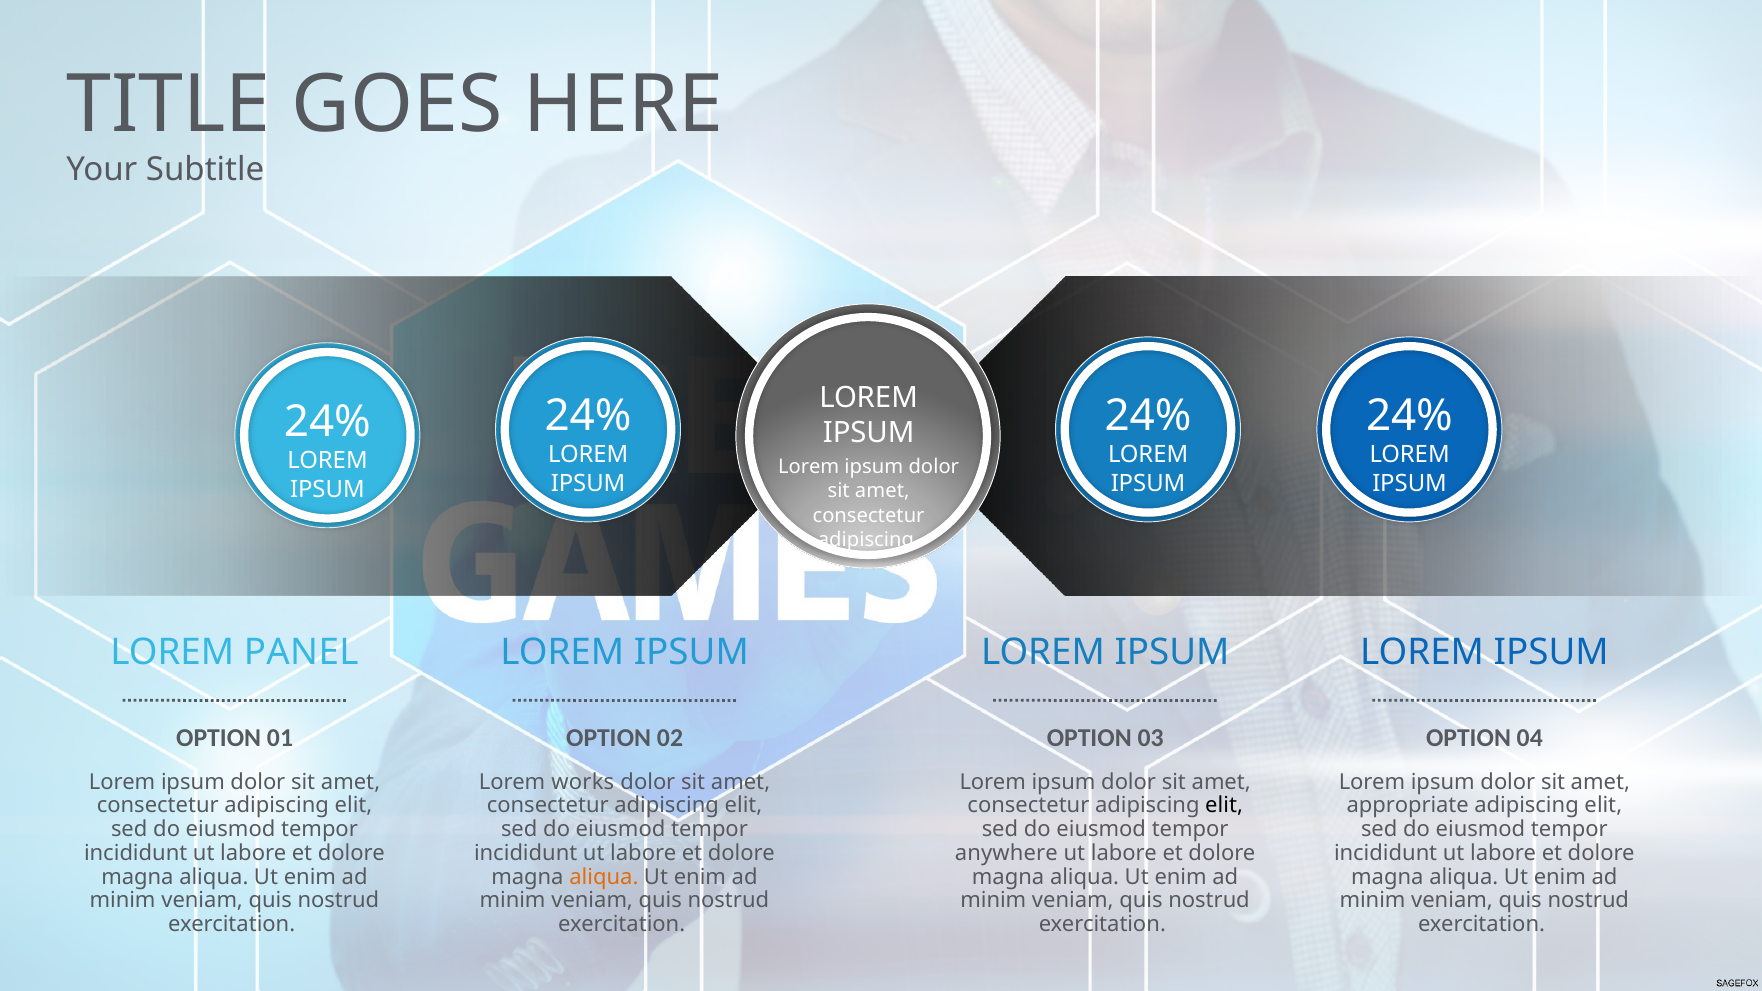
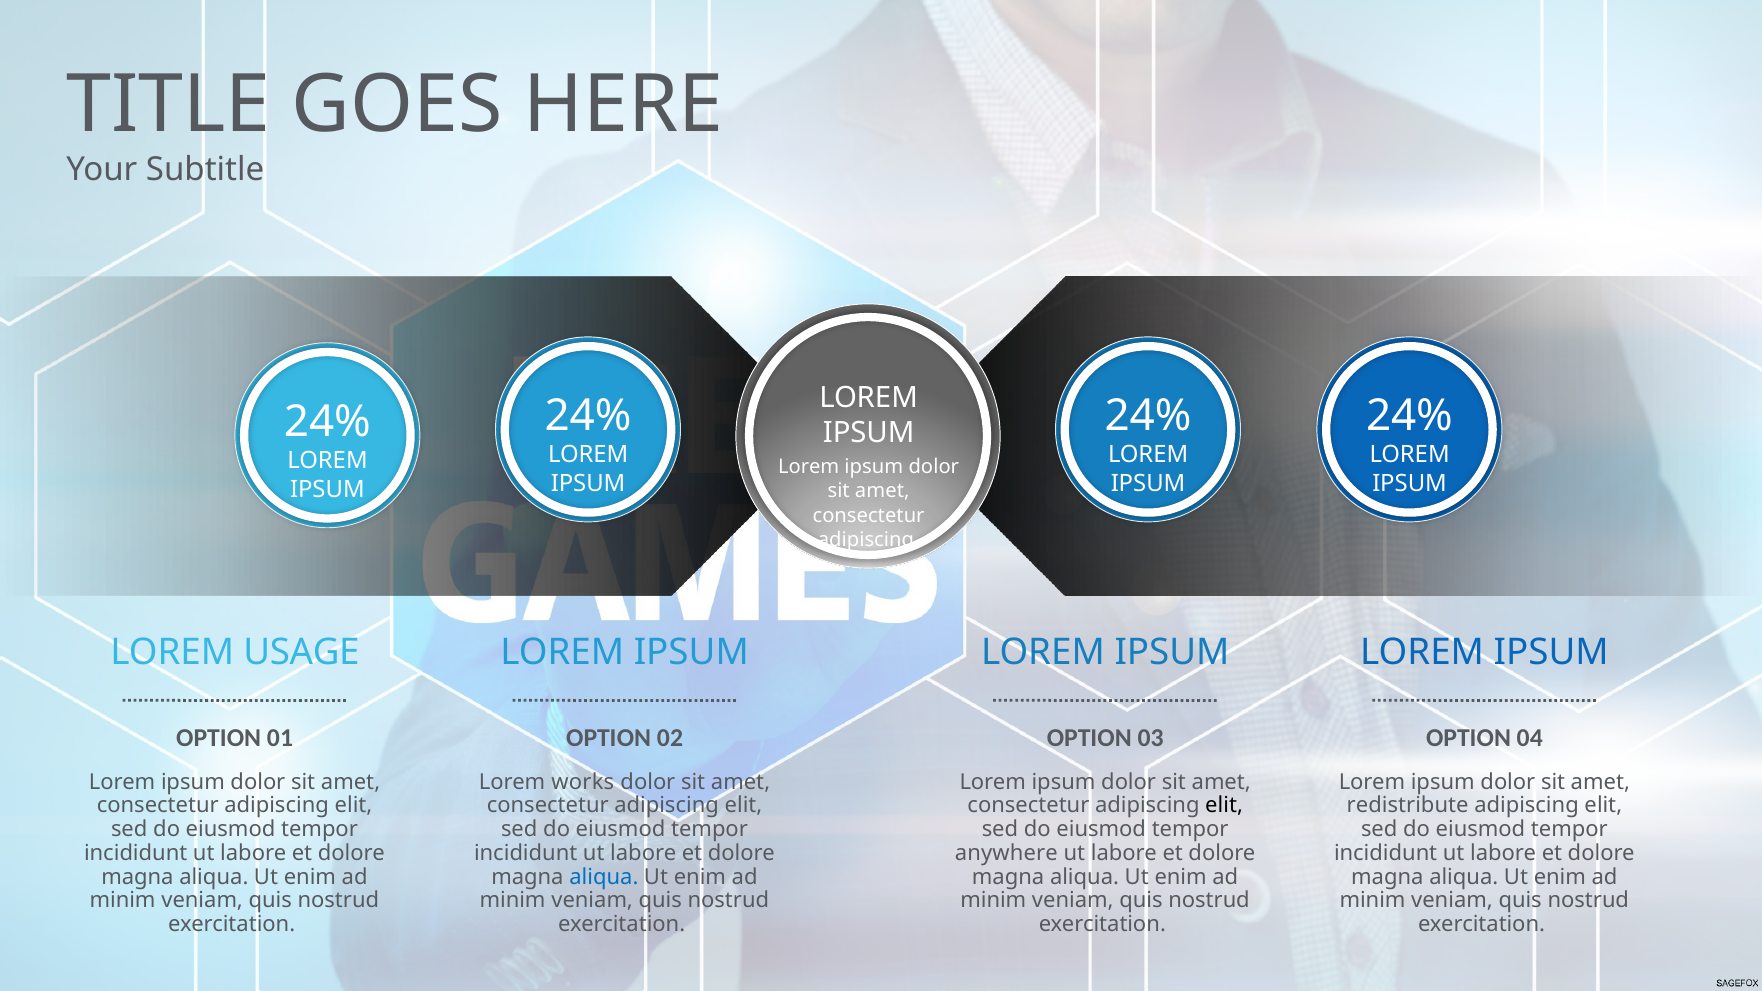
PANEL: PANEL -> USAGE
appropriate: appropriate -> redistribute
aliqua at (604, 877) colour: orange -> blue
